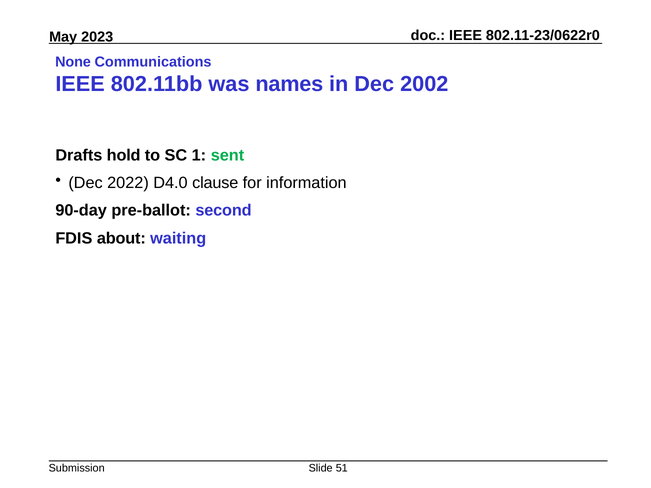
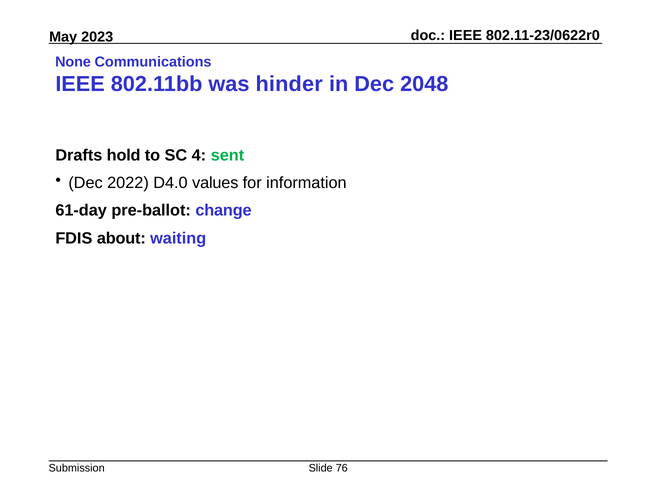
names: names -> hinder
2002: 2002 -> 2048
1: 1 -> 4
clause: clause -> values
90-day: 90-day -> 61-day
second: second -> change
51: 51 -> 76
